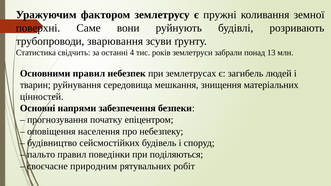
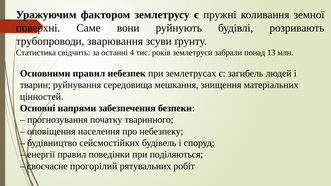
епіцентром: епіцентром -> тваринного
пальто: пальто -> енергії
природним: природним -> прогорілий
